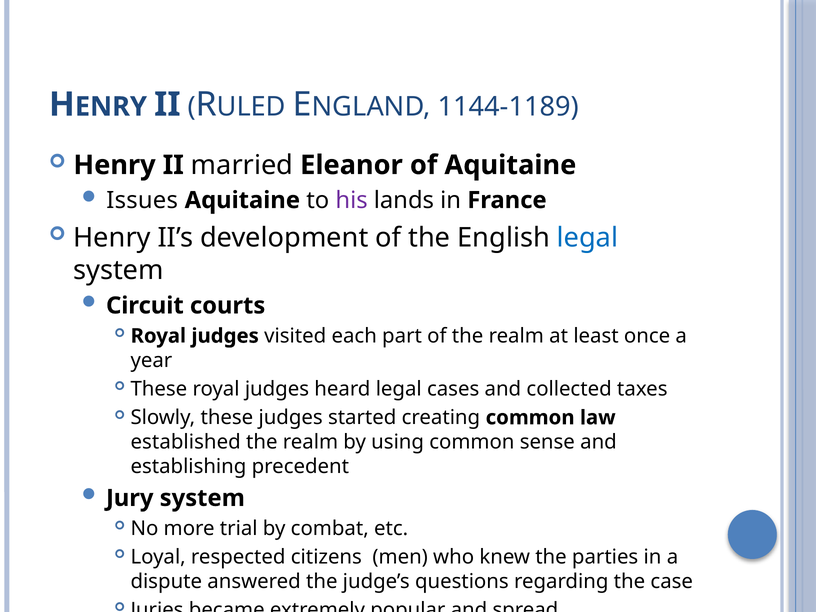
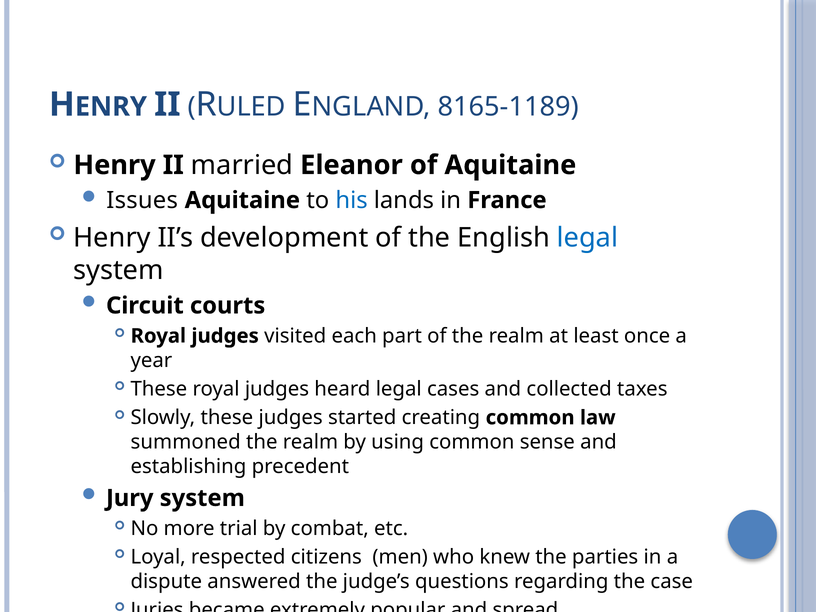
1144-1189: 1144-1189 -> 8165-1189
his colour: purple -> blue
established: established -> summoned
